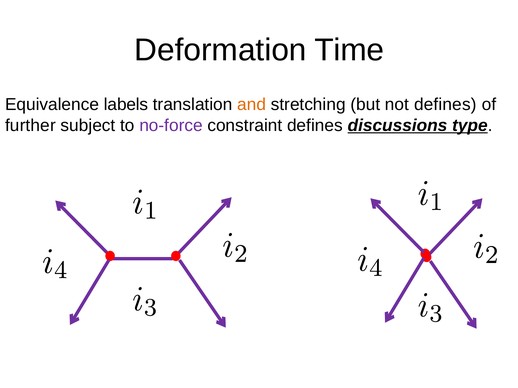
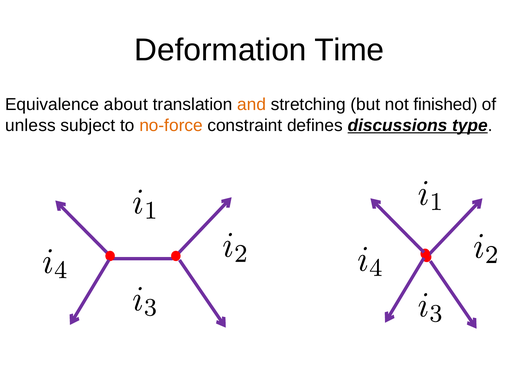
labels: labels -> about
not defines: defines -> finished
further: further -> unless
no-force colour: purple -> orange
